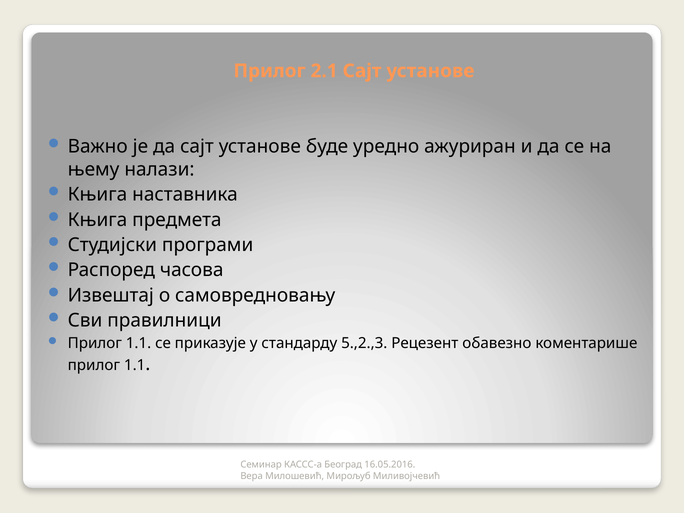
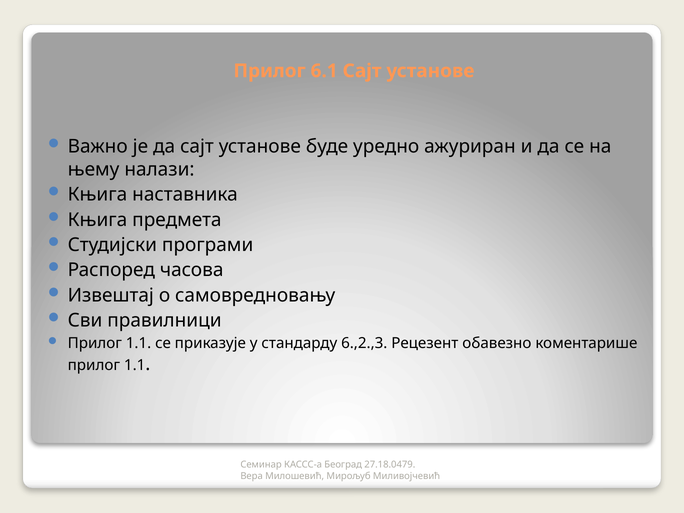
2.1: 2.1 -> 6.1
5.,2.,3: 5.,2.,3 -> 6.,2.,3
16.05.2016: 16.05.2016 -> 27.18.0479
